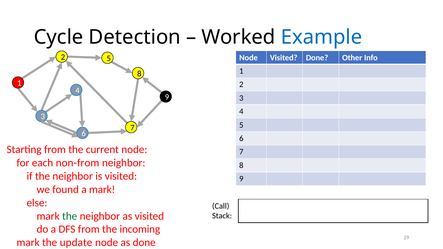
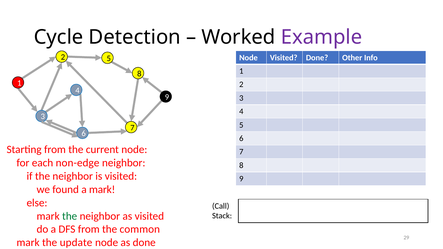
Example colour: blue -> purple
non-from: non-from -> non-edge
incoming: incoming -> common
